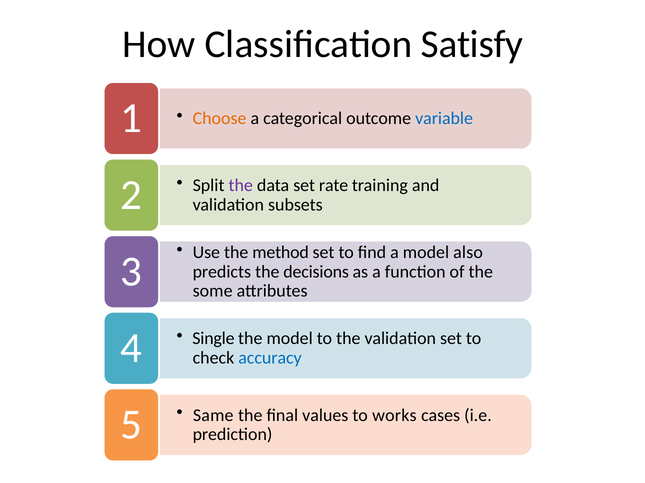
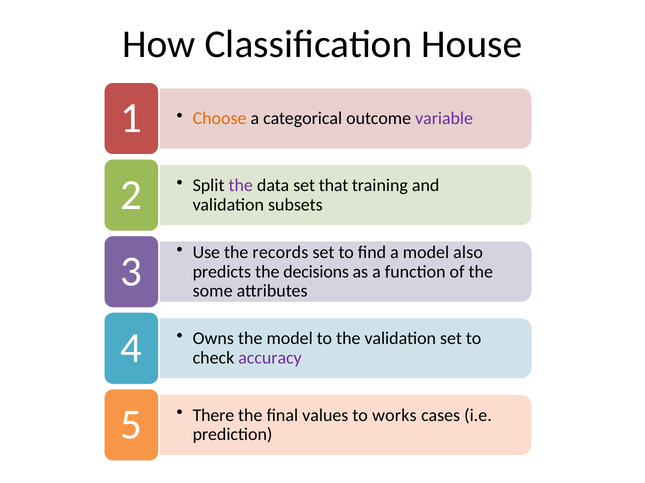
Satisfy: Satisfy -> House
variable colour: blue -> purple
rate: rate -> that
method: method -> records
Single: Single -> Owns
accuracy colour: blue -> purple
Same: Same -> There
